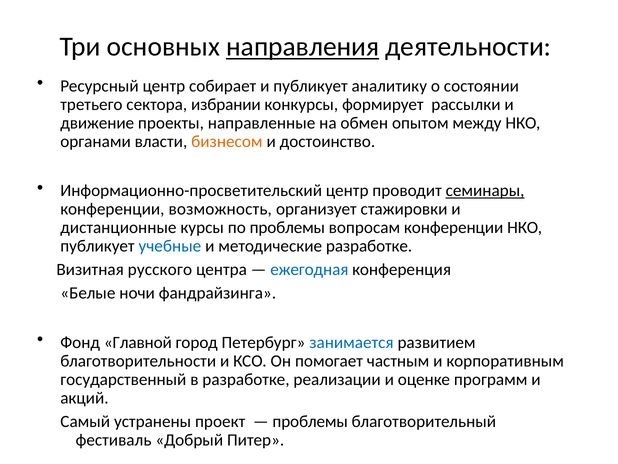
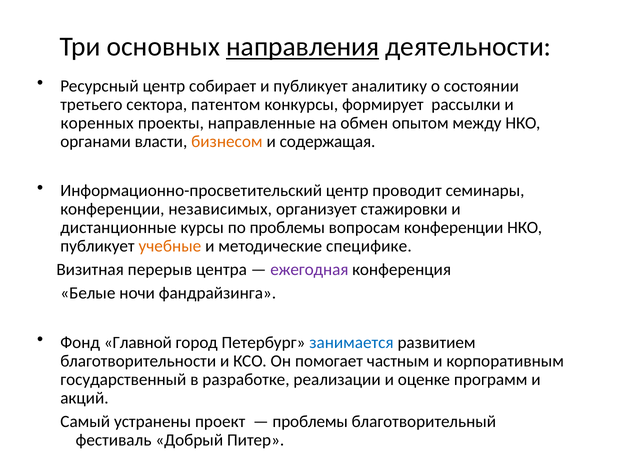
избрании: избрании -> патентом
движение: движение -> коренных
достоинство: достоинство -> содержащая
семинары underline: present -> none
возможность: возможность -> независимых
учебные colour: blue -> orange
методические разработке: разработке -> специфике
русского: русского -> перерыв
ежегодная colour: blue -> purple
